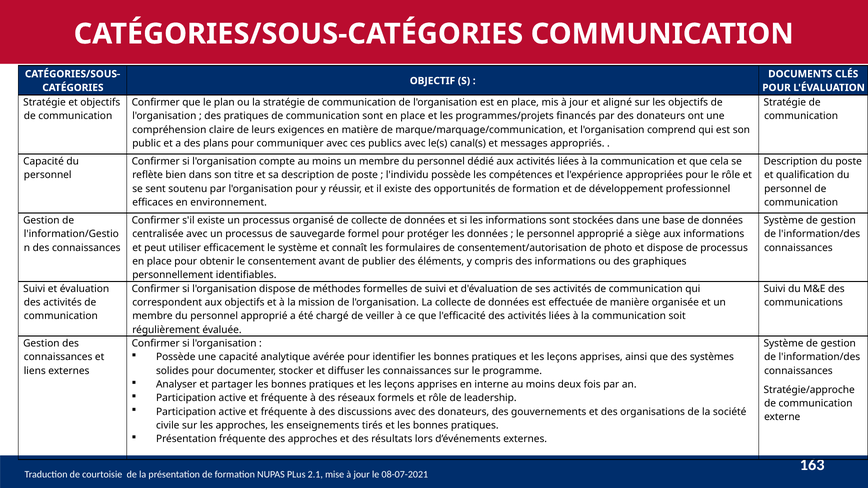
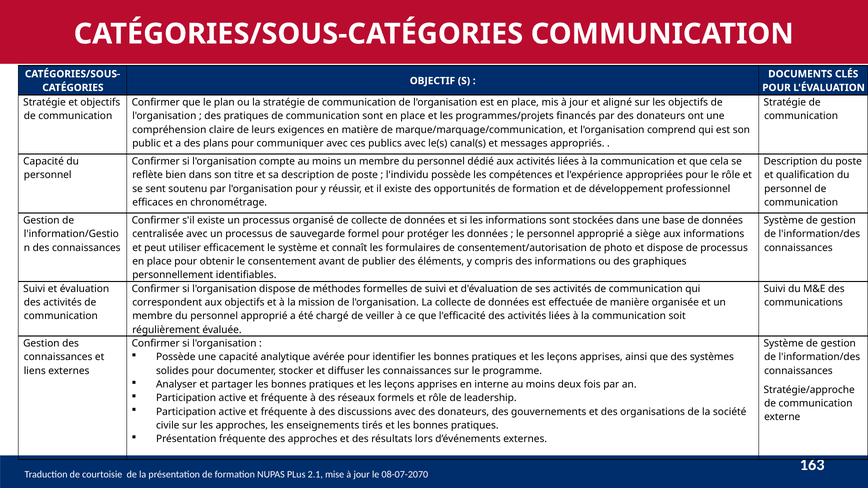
environnement: environnement -> chronométrage
08-07-2021: 08-07-2021 -> 08-07-2070
